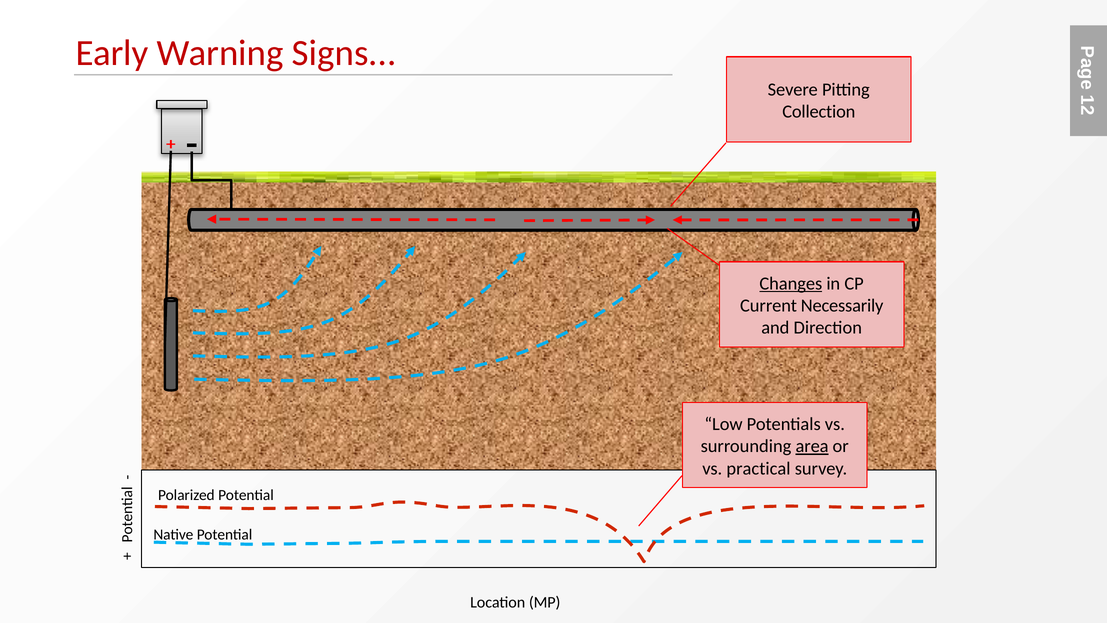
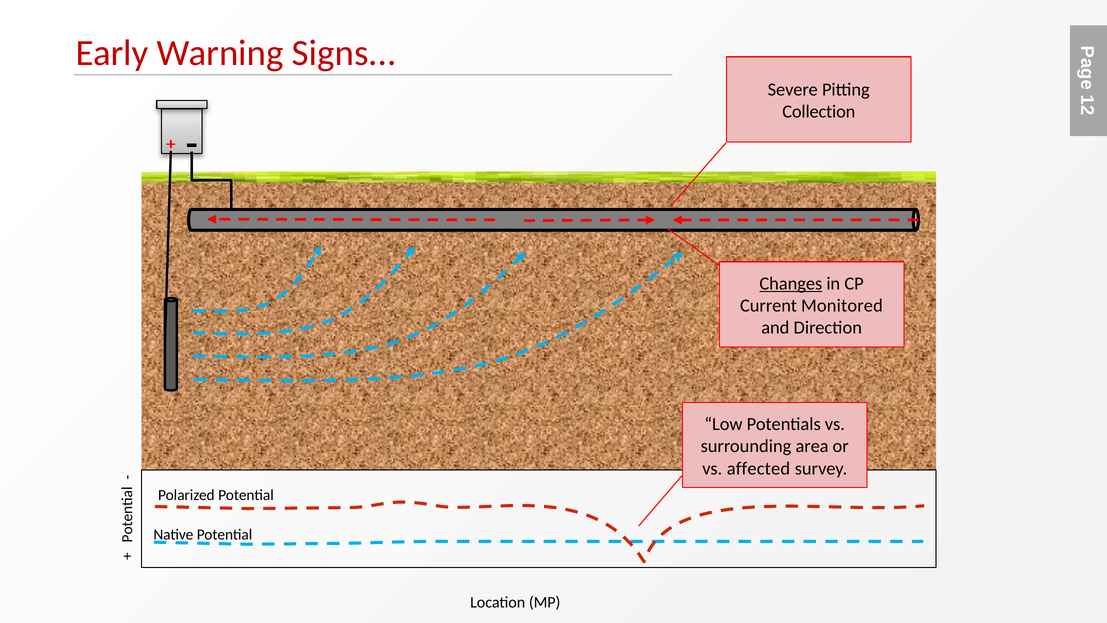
Necessarily: Necessarily -> Monitored
area underline: present -> none
practical: practical -> affected
